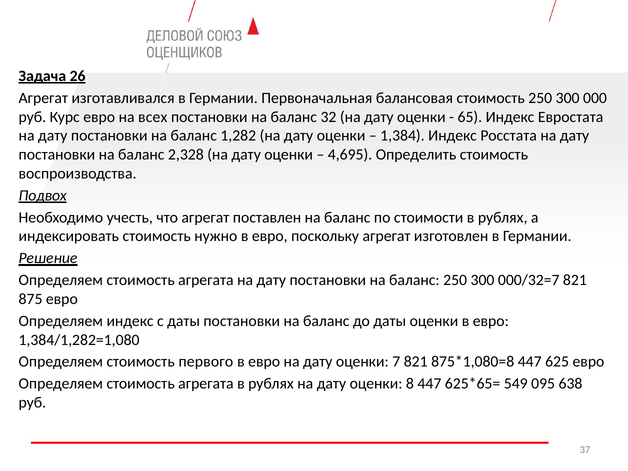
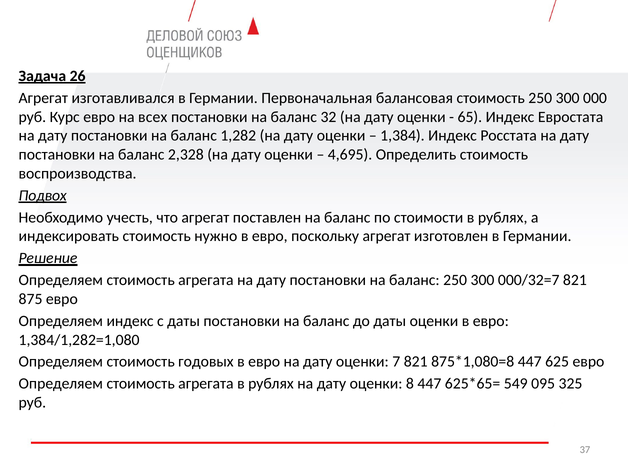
первого: первого -> годовых
638: 638 -> 325
